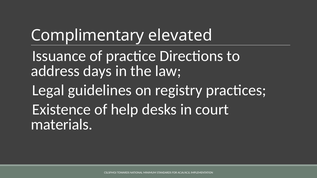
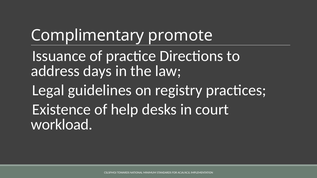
elevated: elevated -> promote
materials: materials -> workload
